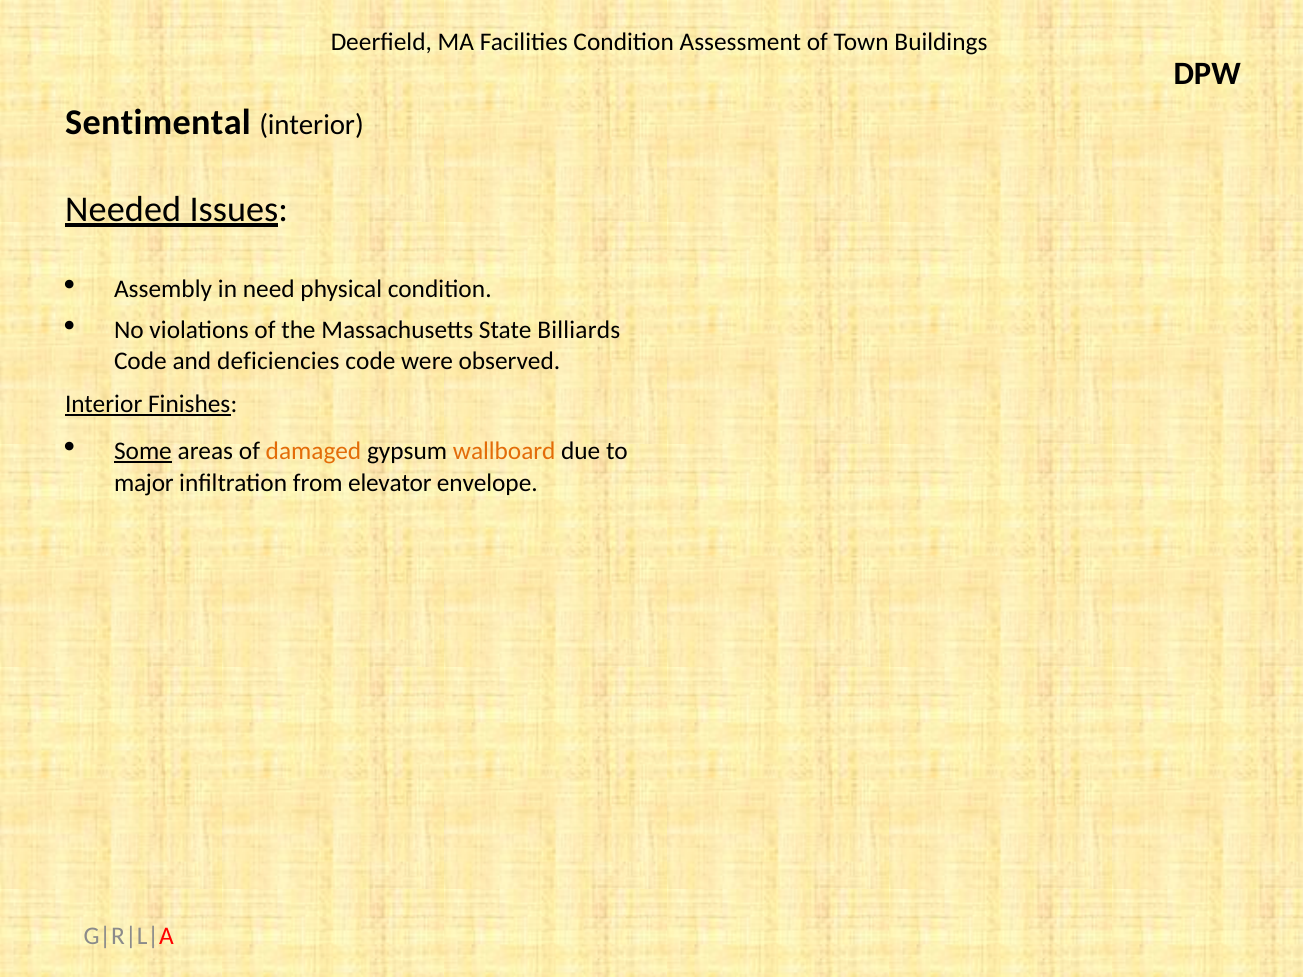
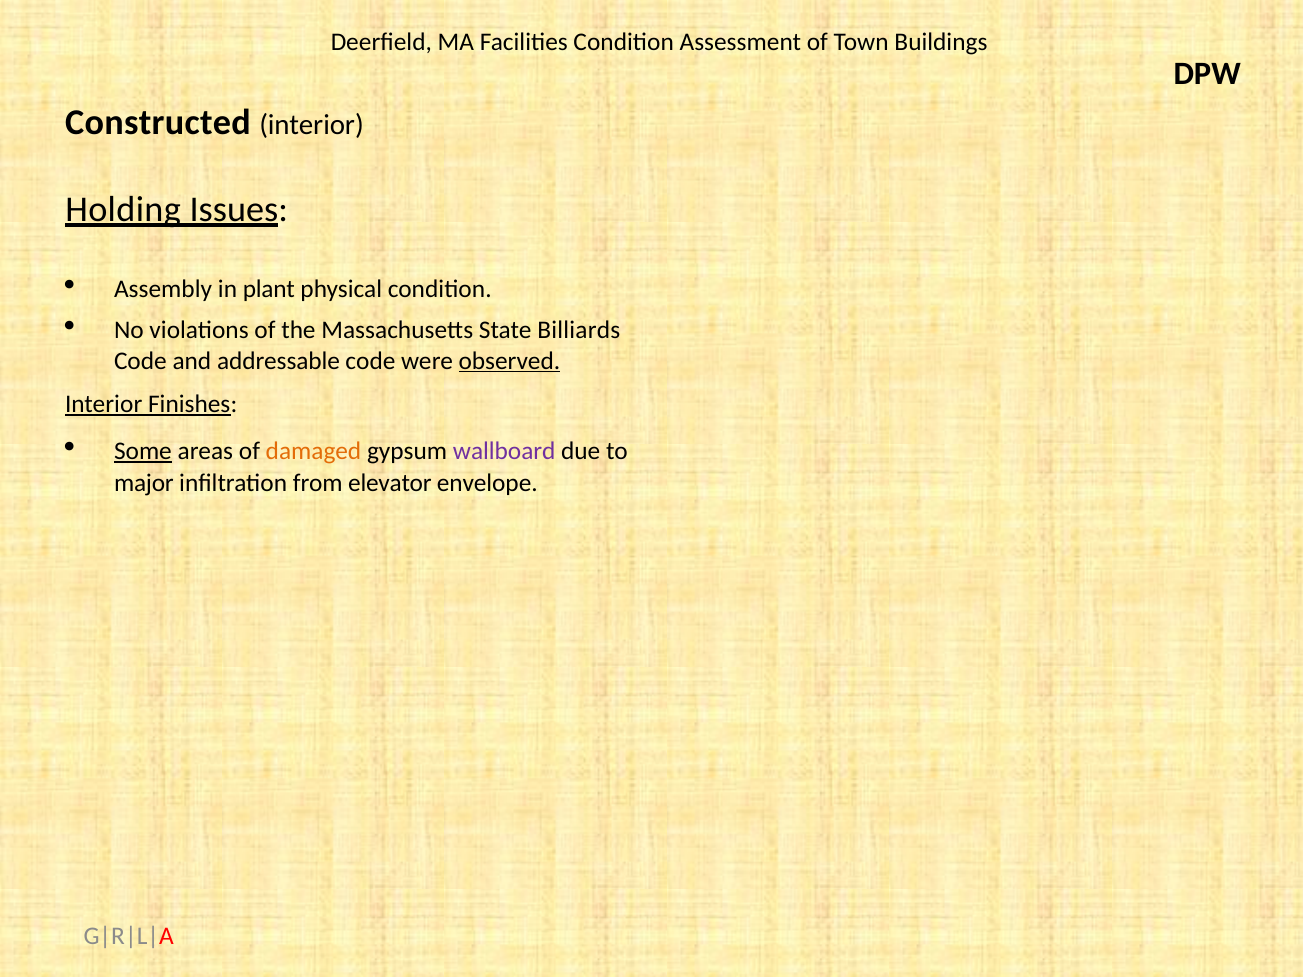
Sentimental: Sentimental -> Constructed
Needed at (123, 209): Needed -> Holding
need: need -> plant
deficiencies: deficiencies -> addressable
observed underline: none -> present
wallboard colour: orange -> purple
